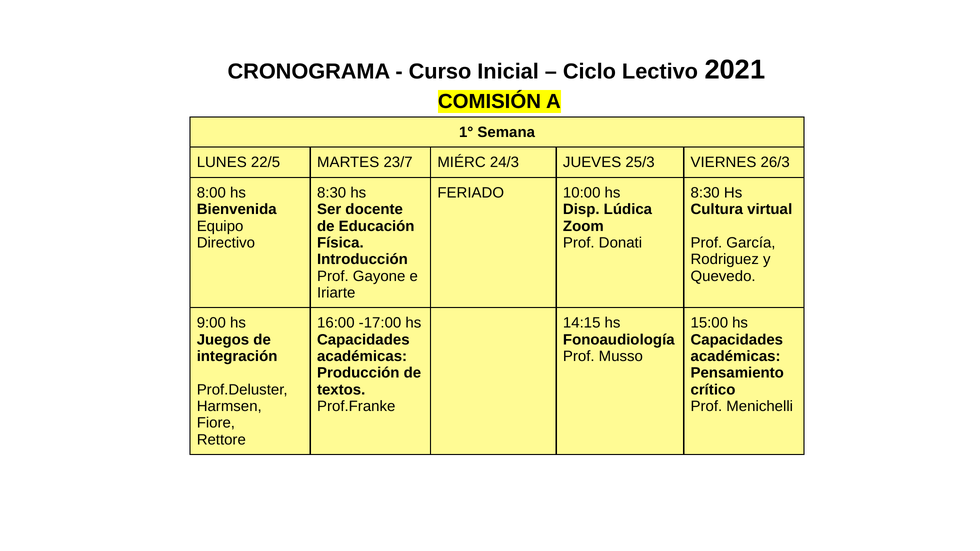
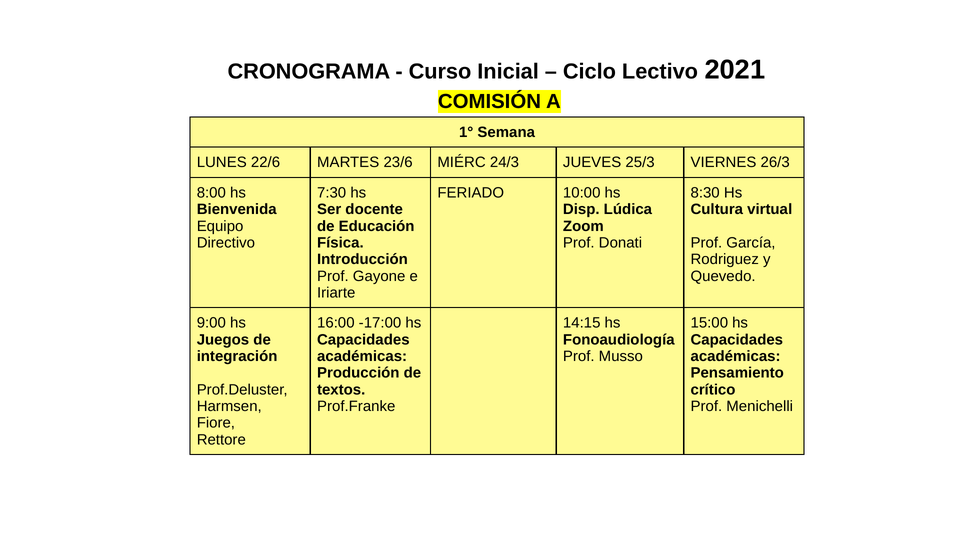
22/5: 22/5 -> 22/6
23/7: 23/7 -> 23/6
8:30 at (332, 193): 8:30 -> 7:30
